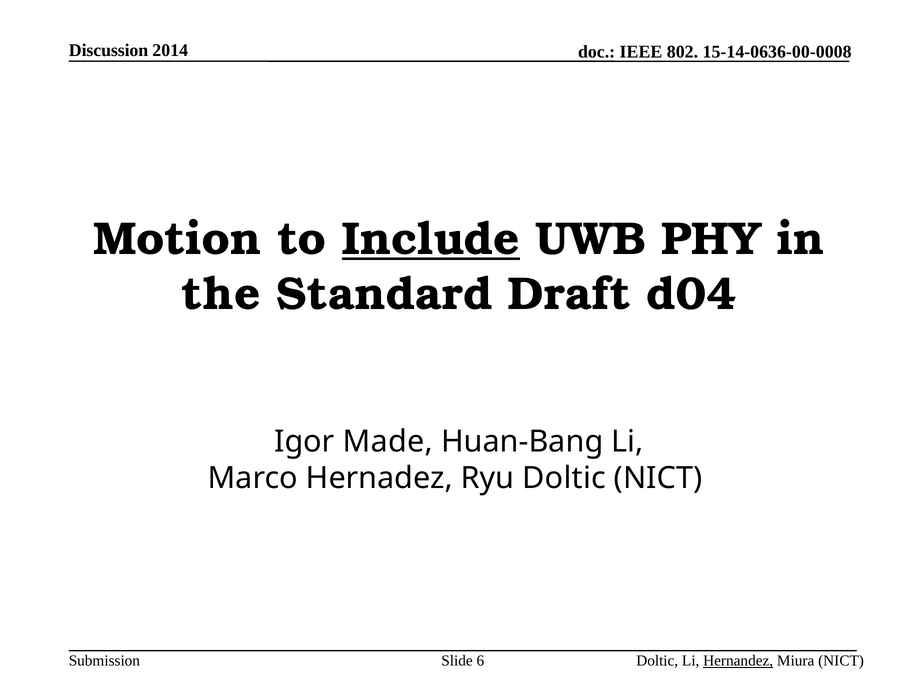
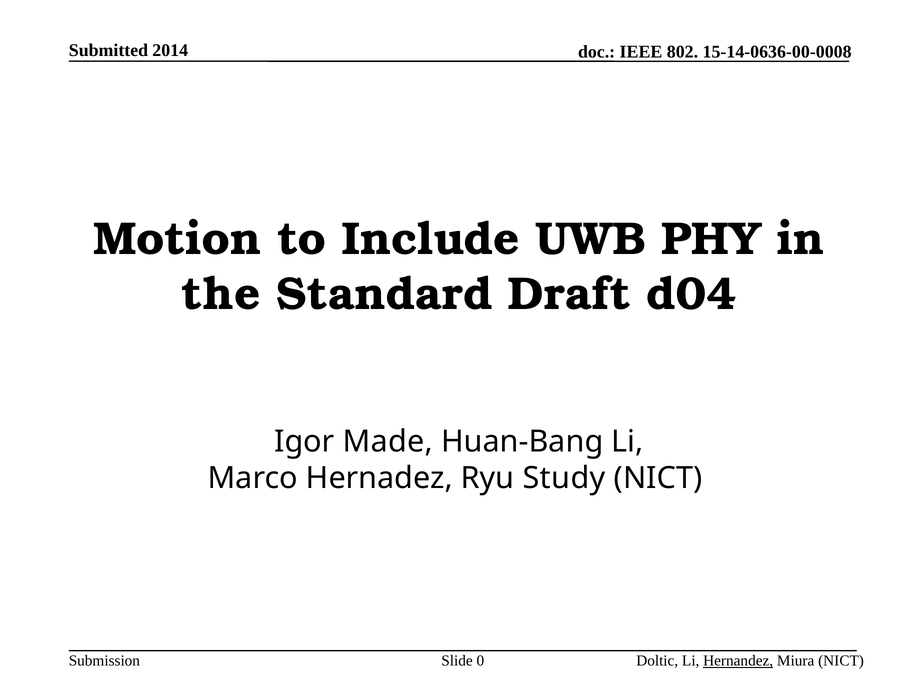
Discussion: Discussion -> Submitted
Include underline: present -> none
Ryu Doltic: Doltic -> Study
6: 6 -> 0
